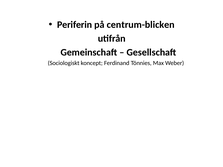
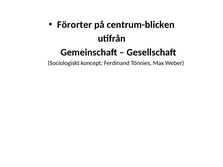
Periferin: Periferin -> Förorter
